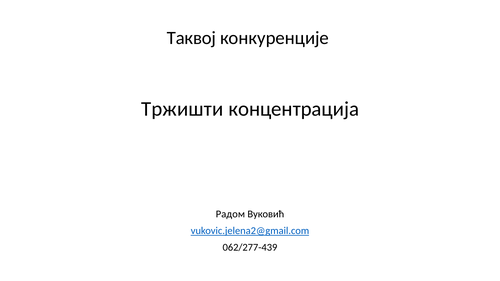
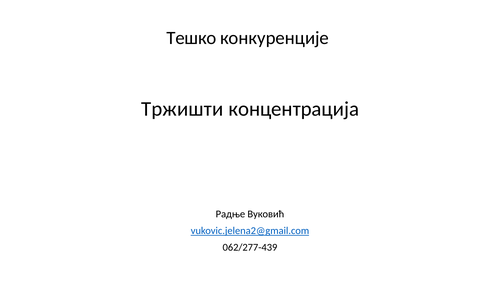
Таквој: Таквој -> Тешко
Радом: Радом -> Радње
